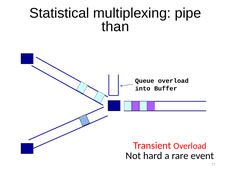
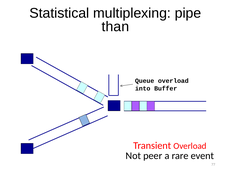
hard: hard -> peer
